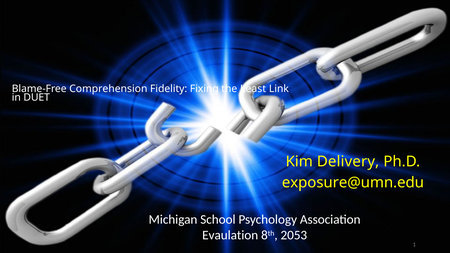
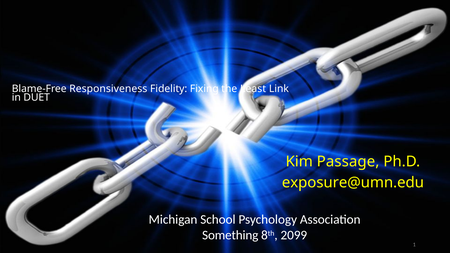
Comprehension: Comprehension -> Responsiveness
Delivery: Delivery -> Passage
Evaulation: Evaulation -> Something
2053: 2053 -> 2099
